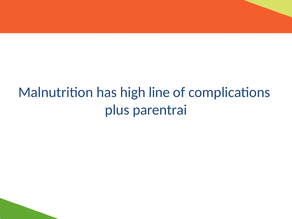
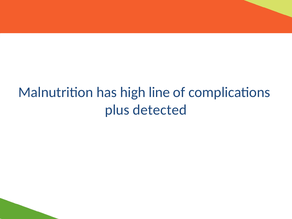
parentrai: parentrai -> detected
